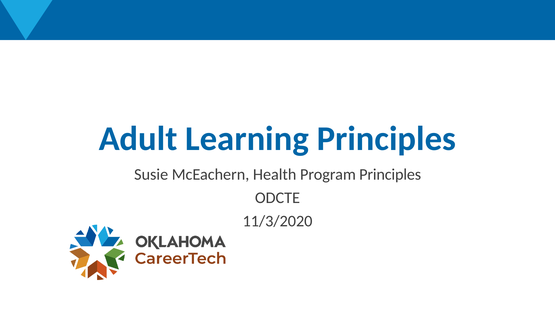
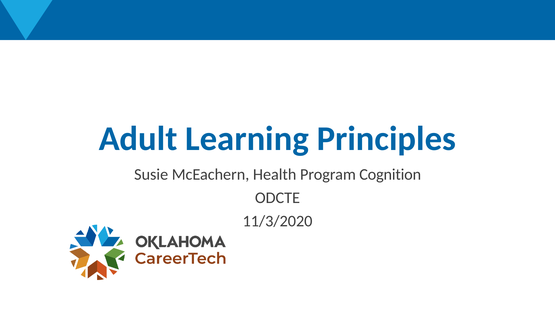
Program Principles: Principles -> Cognition
